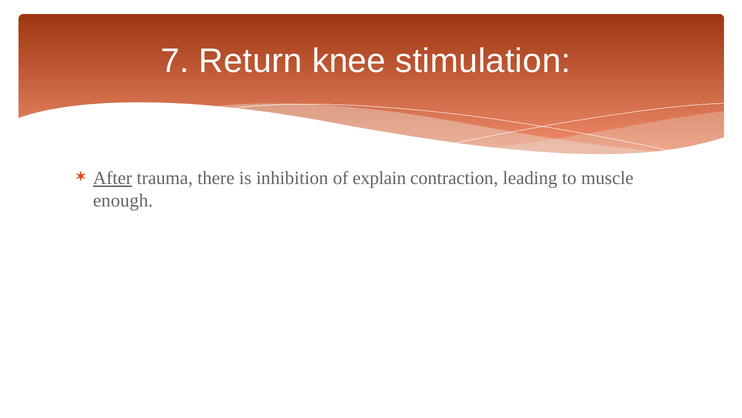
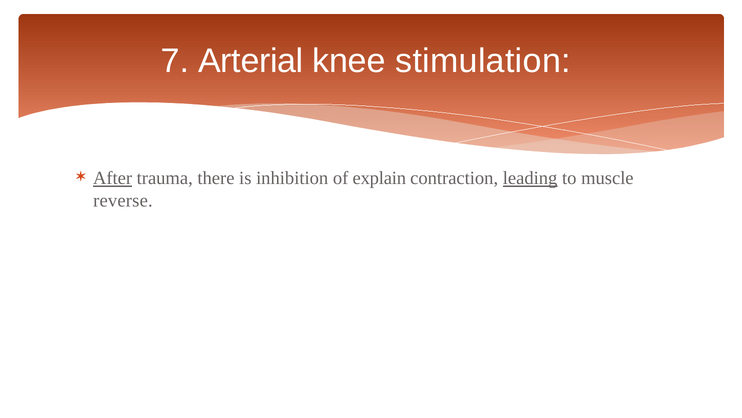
Return: Return -> Arterial
leading underline: none -> present
enough: enough -> reverse
